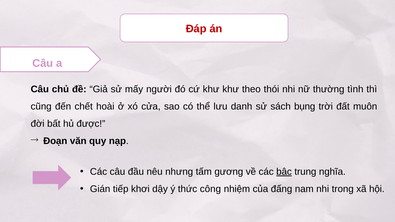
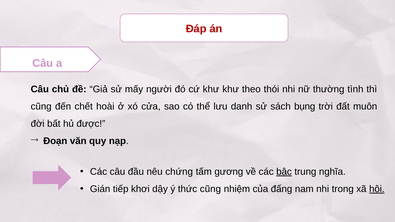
nhưng: nhưng -> chứng
thức công: công -> cũng
hội underline: none -> present
